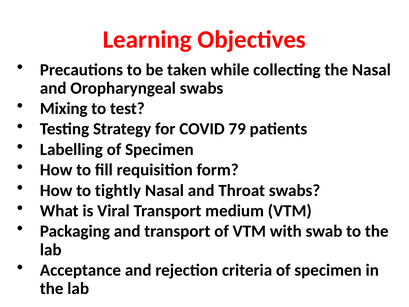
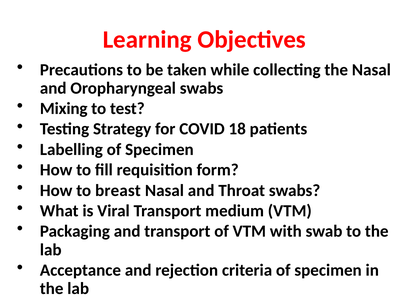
79: 79 -> 18
tightly: tightly -> breast
